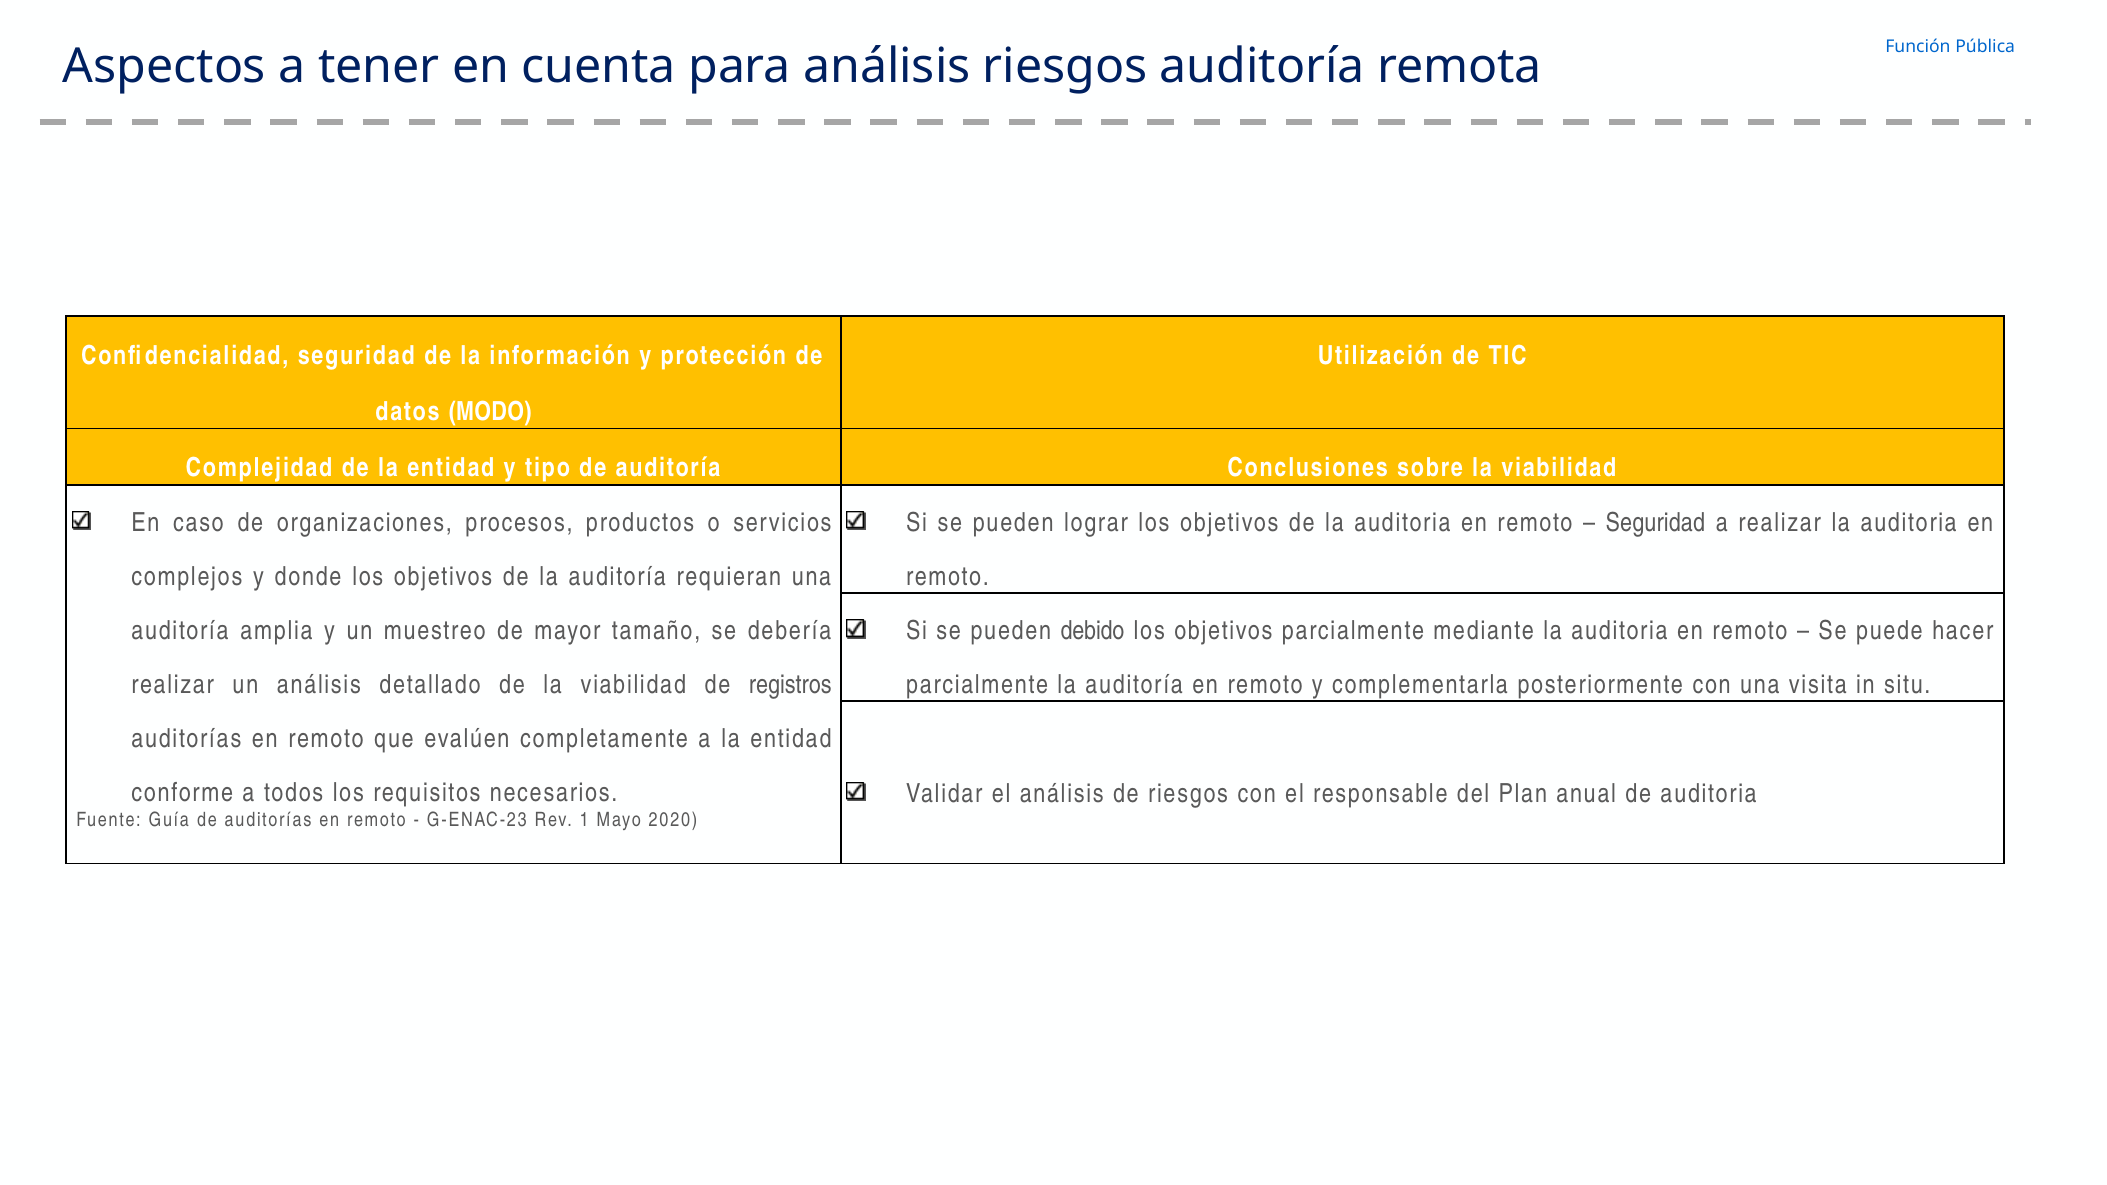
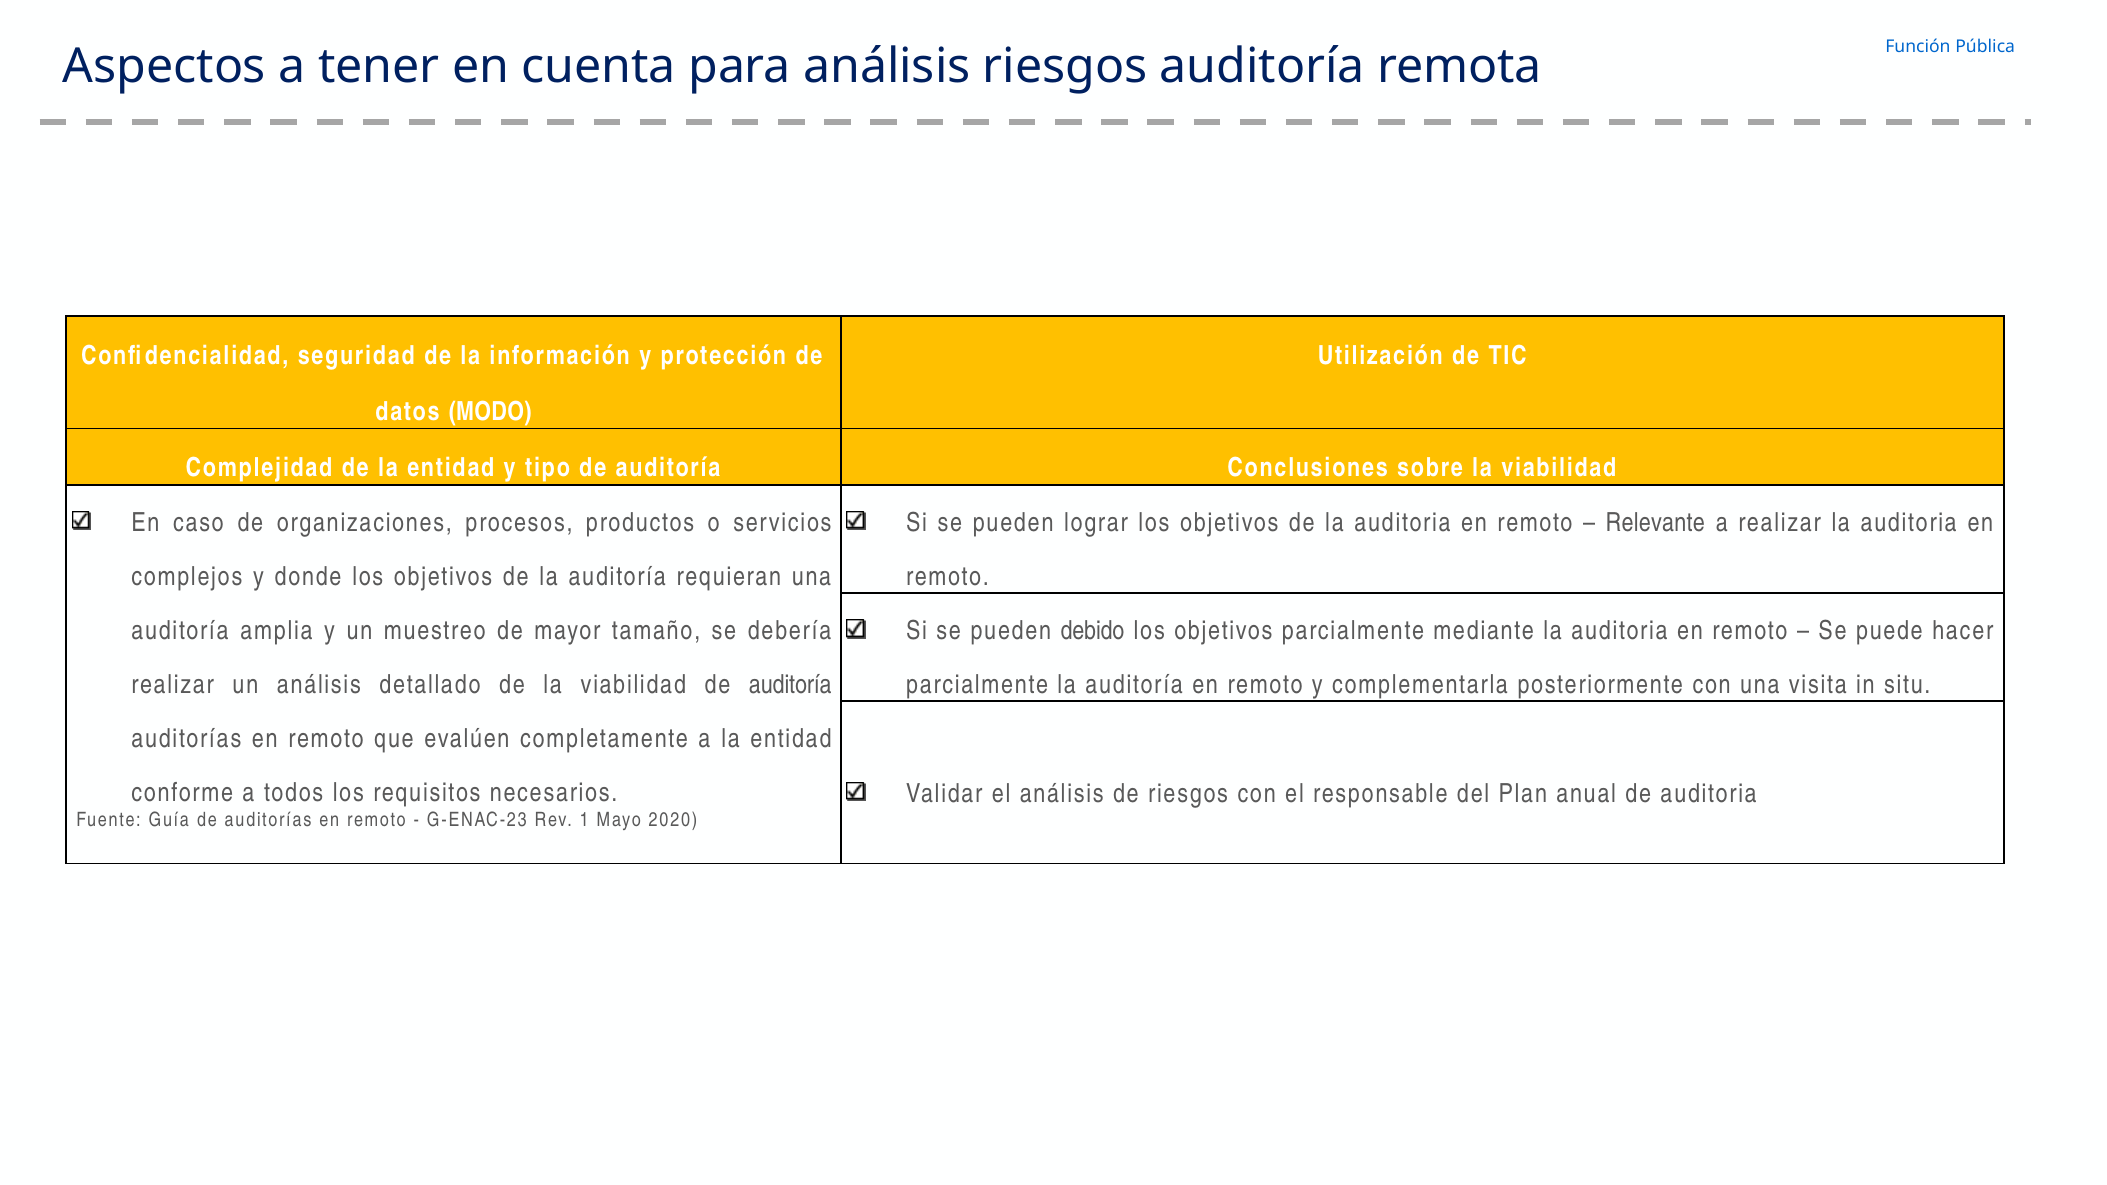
Seguridad at (1655, 523): Seguridad -> Relevante
viabilidad de registros: registros -> auditoría
